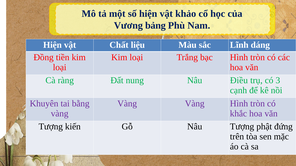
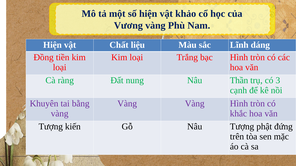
Vương bảng: bảng -> vàng
Điều: Điều -> Thần
